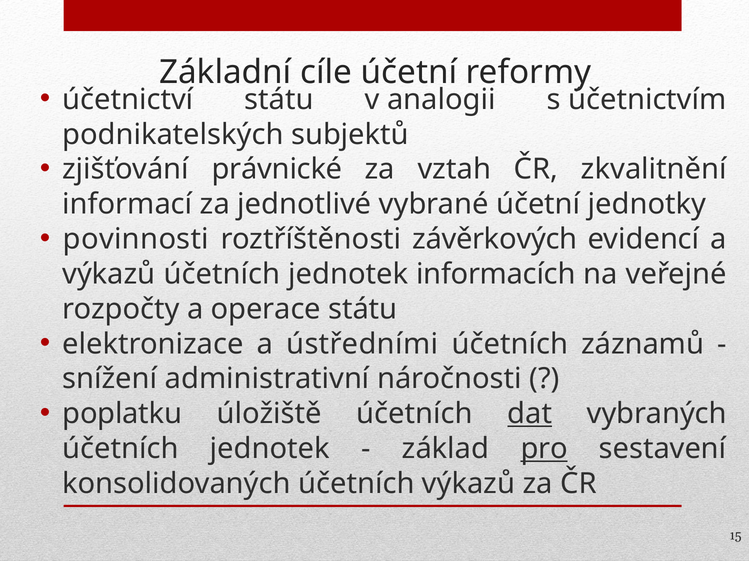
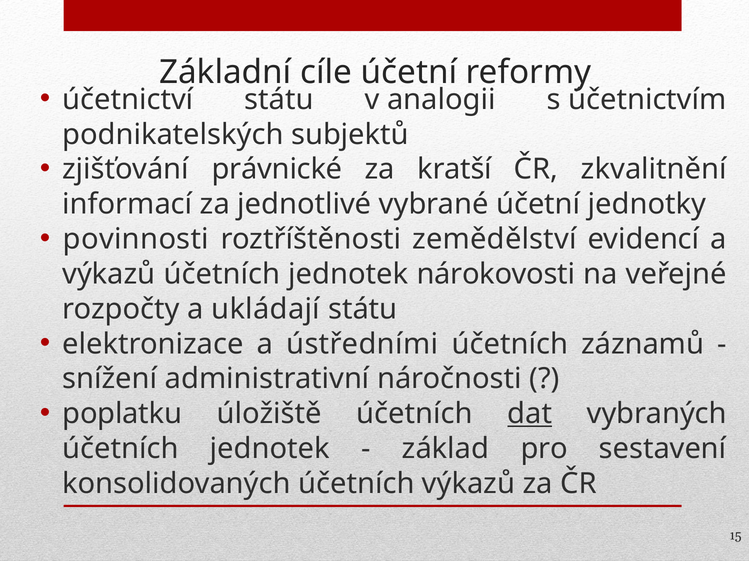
vztah: vztah -> kratší
závěrkových: závěrkových -> zemědělství
informacích: informacích -> nárokovosti
operace: operace -> ukládají
pro underline: present -> none
